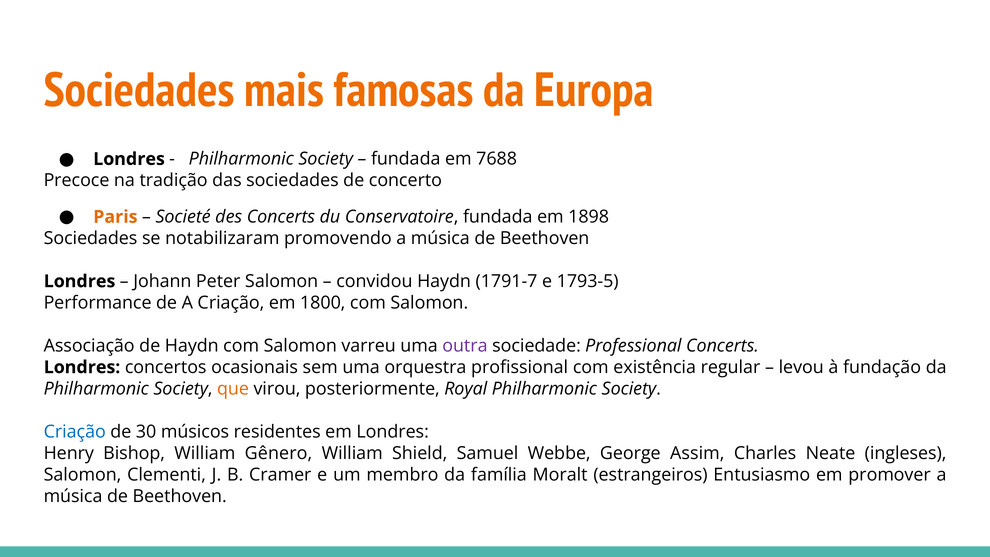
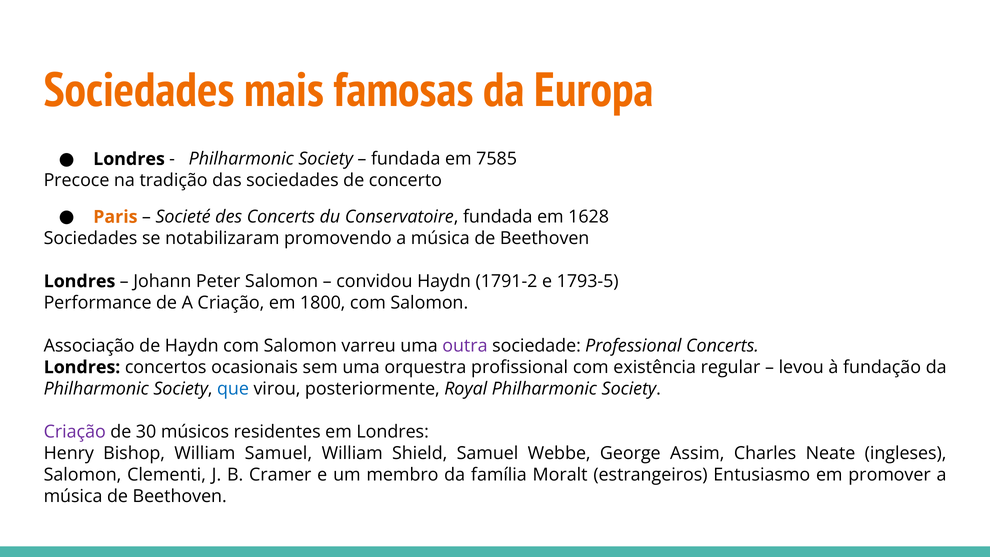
7688: 7688 -> 7585
1898: 1898 -> 1628
1791-7: 1791-7 -> 1791-2
que colour: orange -> blue
Criação at (75, 432) colour: blue -> purple
William Gênero: Gênero -> Samuel
